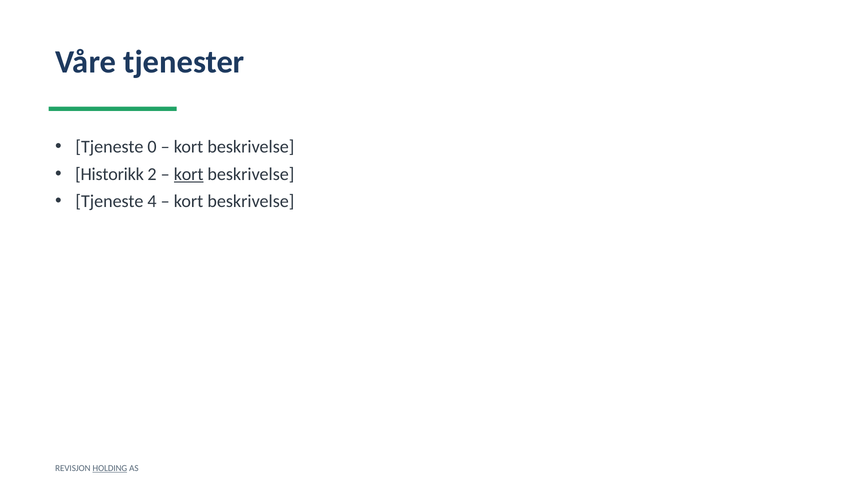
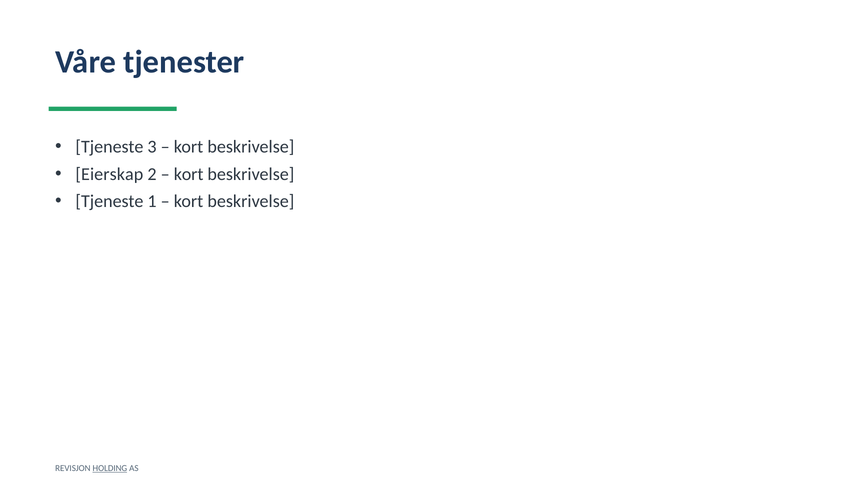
0: 0 -> 3
Historikk: Historikk -> Eierskap
kort at (189, 174) underline: present -> none
4: 4 -> 1
